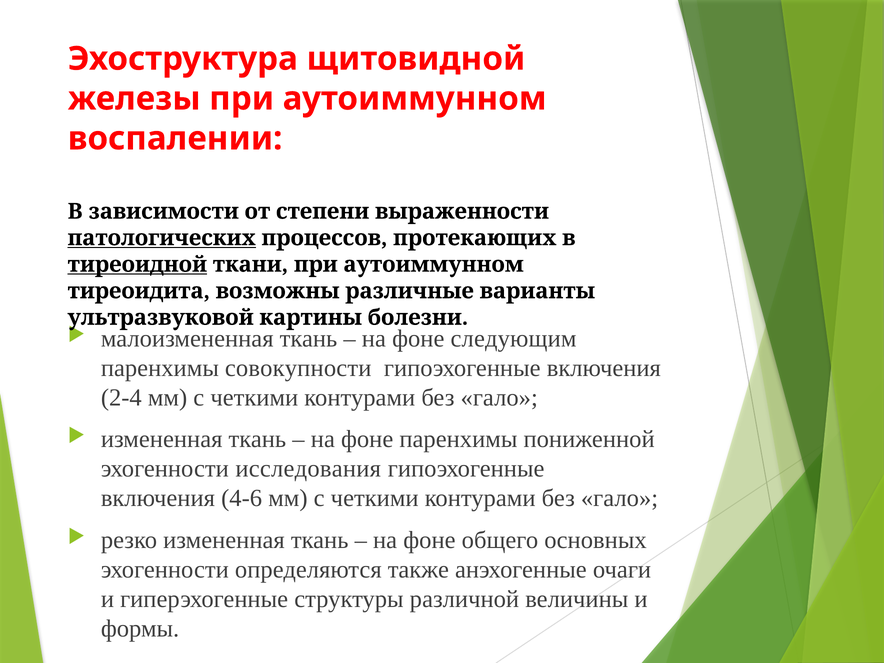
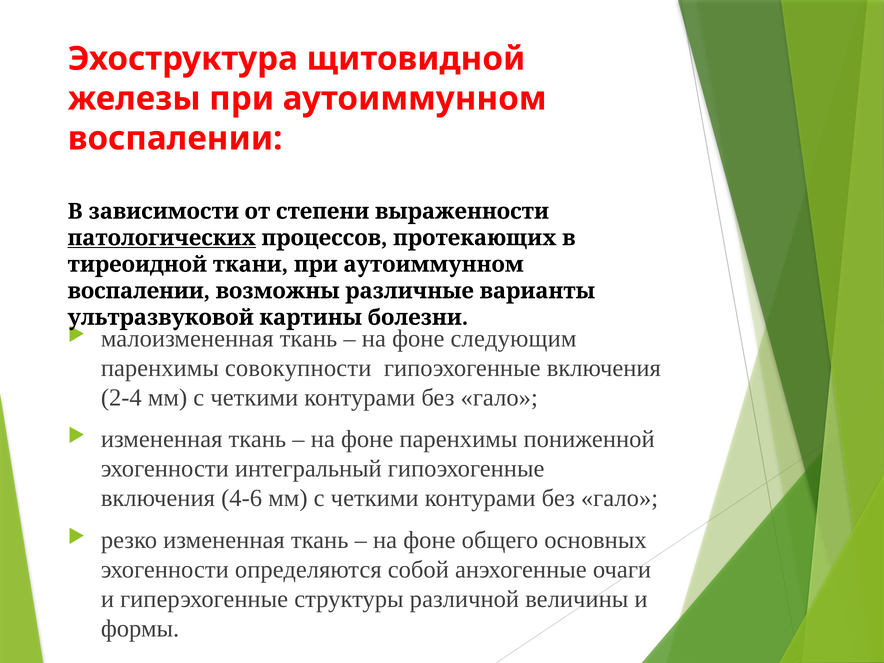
тиреоидной underline: present -> none
тиреоидита at (139, 291): тиреоидита -> воспалении
исследования: исследования -> интегральный
также: также -> собой
